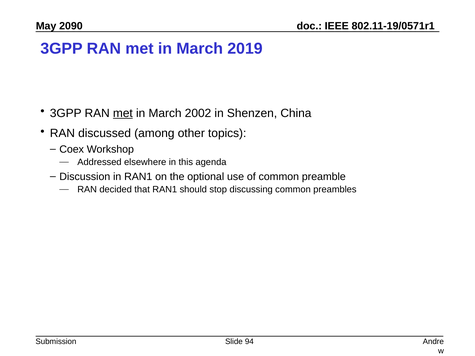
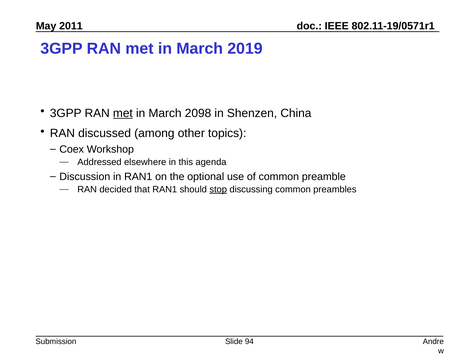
2090: 2090 -> 2011
2002: 2002 -> 2098
stop underline: none -> present
